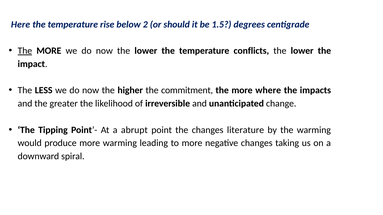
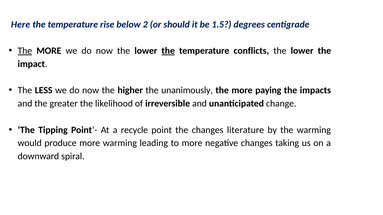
the at (168, 51) underline: none -> present
commitment: commitment -> unanimously
where: where -> paying
abrupt: abrupt -> recycle
